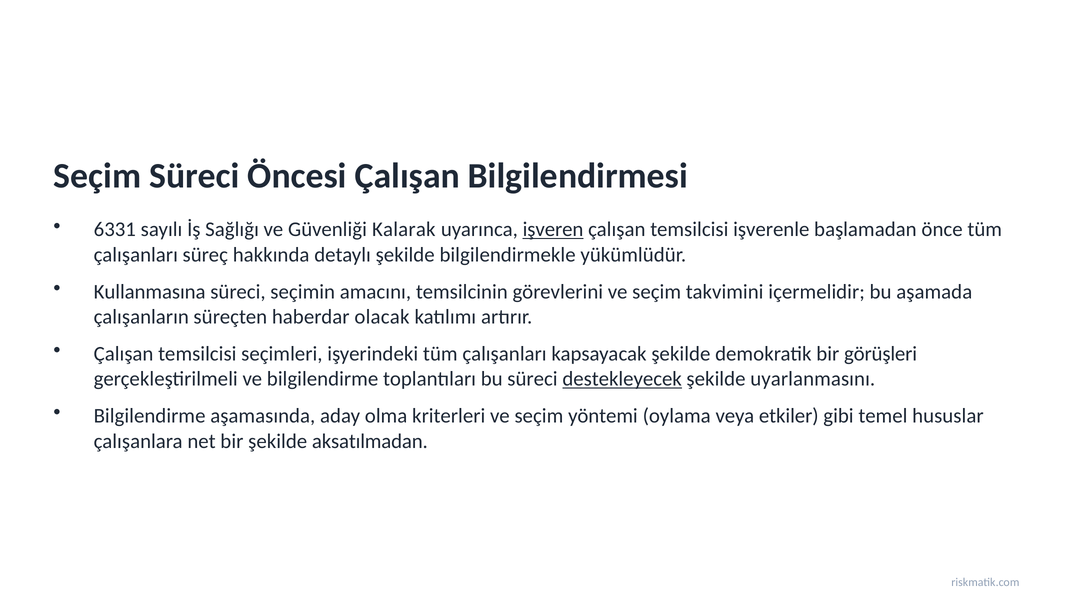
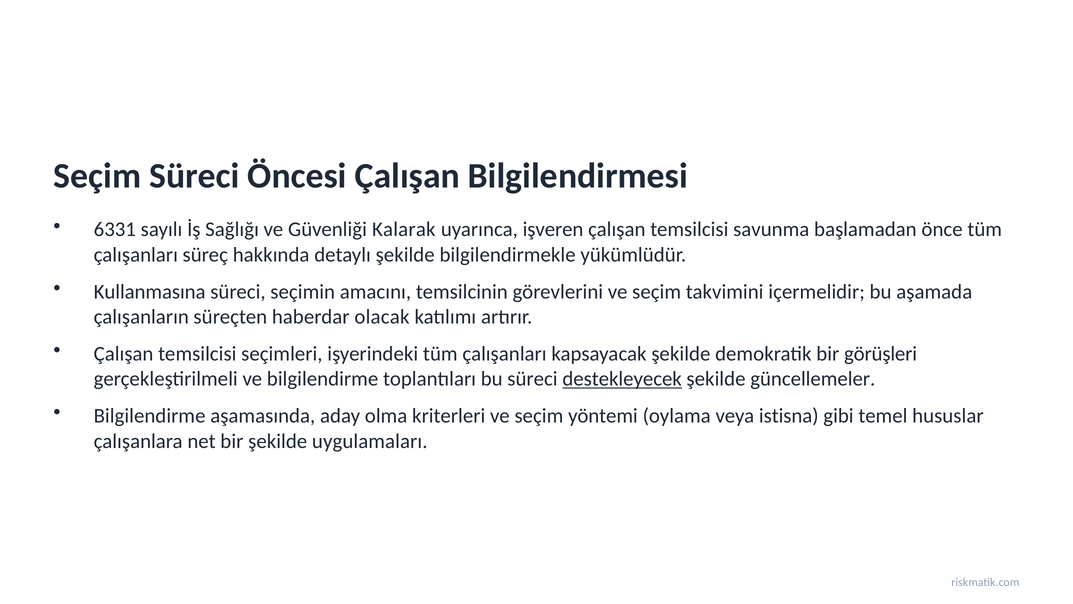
işveren underline: present -> none
işverenle: işverenle -> savunma
uyarlanmasını: uyarlanmasını -> güncellemeler
etkiler: etkiler -> istisna
aksatılmadan: aksatılmadan -> uygulamaları
